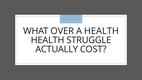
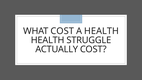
WHAT OVER: OVER -> COST
